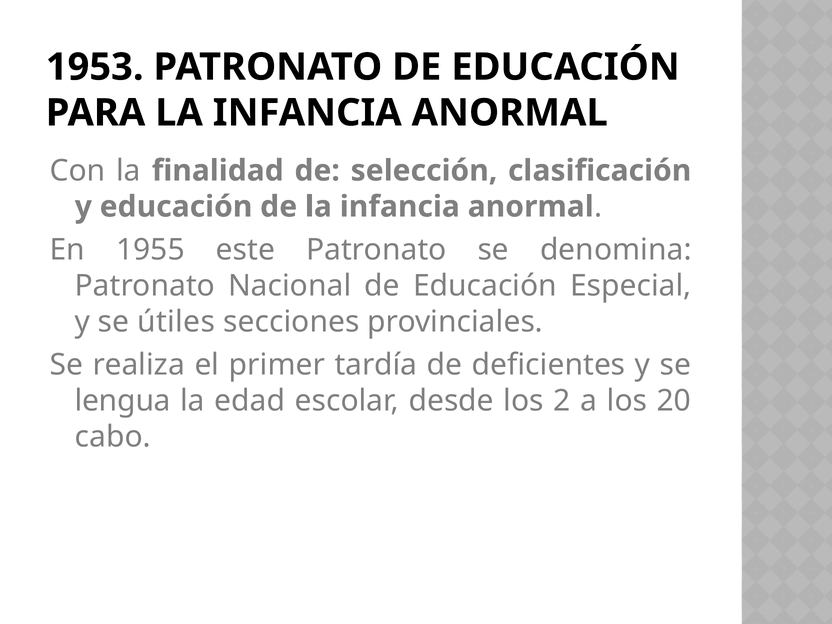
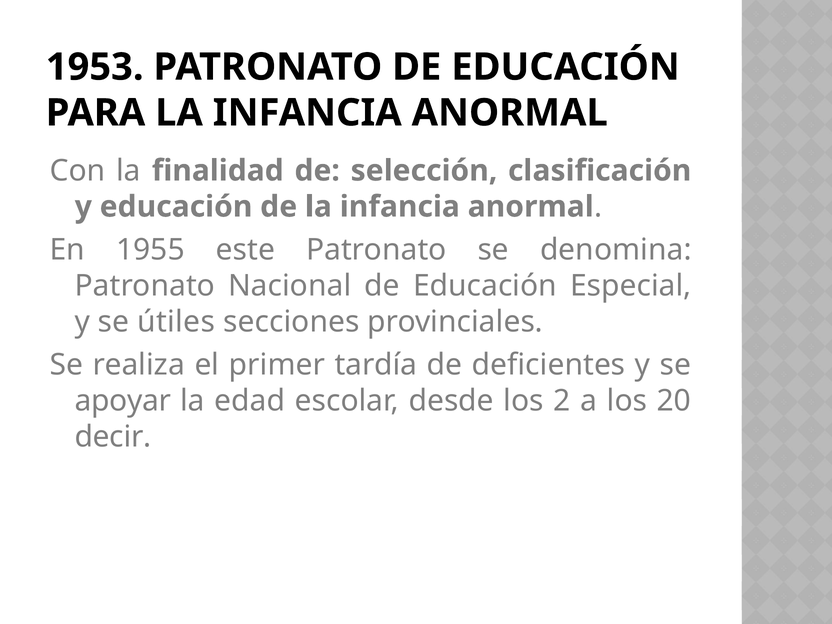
lengua: lengua -> apoyar
cabo: cabo -> decir
